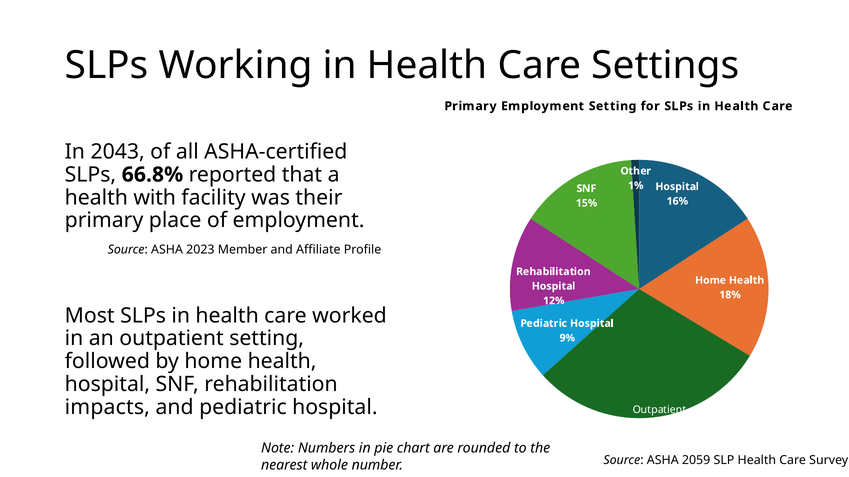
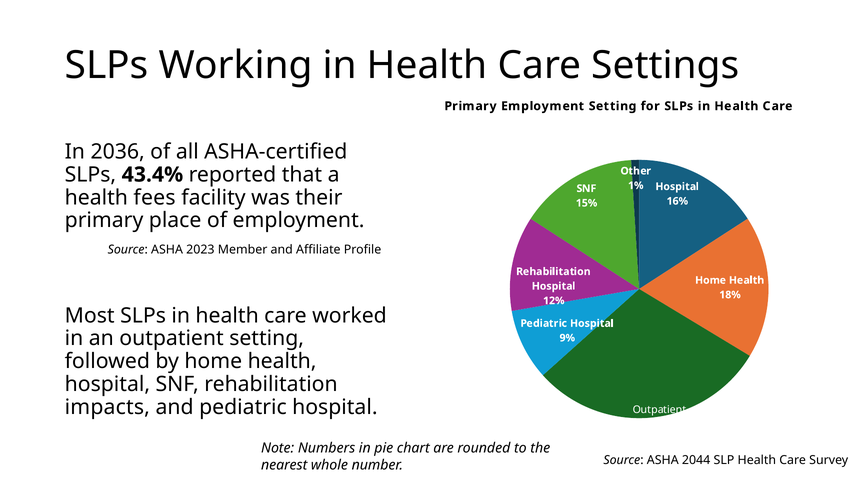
2043: 2043 -> 2036
66.8%: 66.8% -> 43.4%
with: with -> fees
2059: 2059 -> 2044
